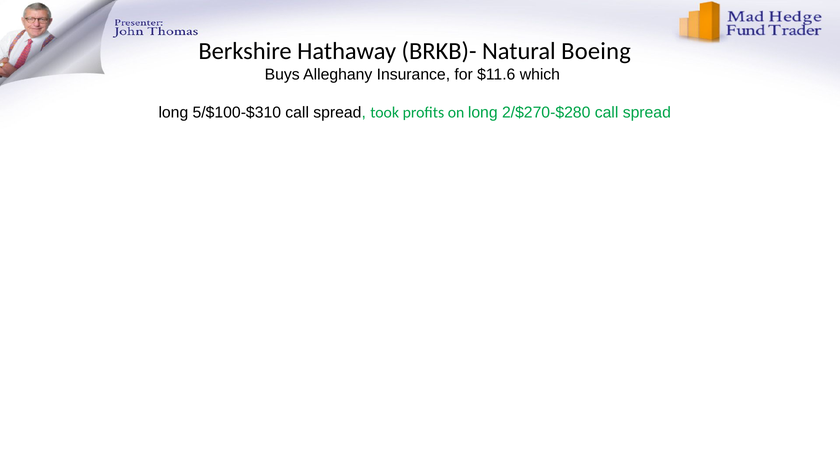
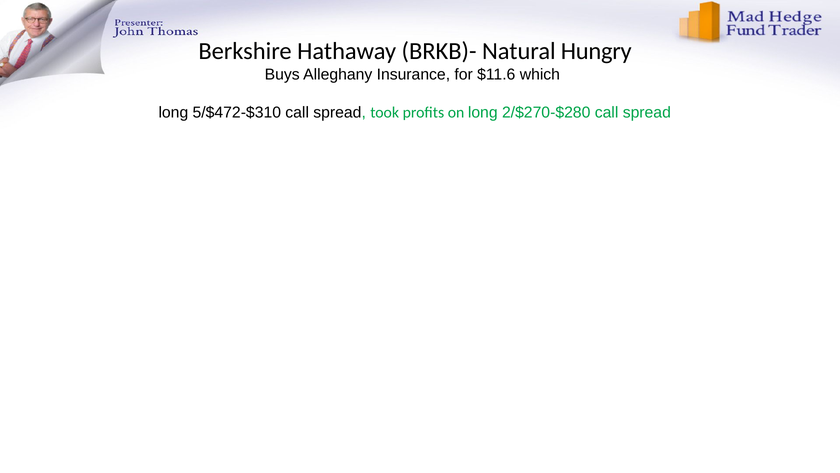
Boeing: Boeing -> Hungry
5/$100-$310: 5/$100-$310 -> 5/$472-$310
